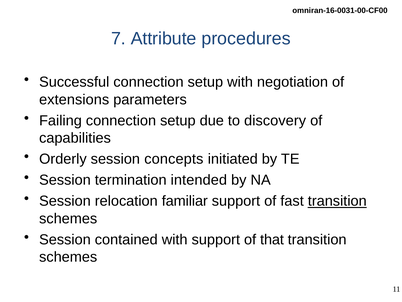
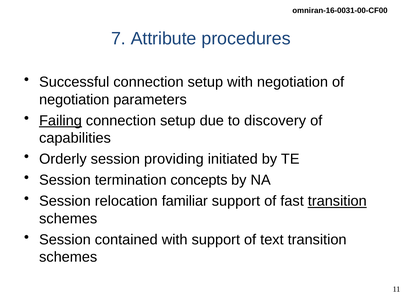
extensions at (74, 99): extensions -> negotiation
Failing underline: none -> present
concepts: concepts -> providing
intended: intended -> concepts
that: that -> text
